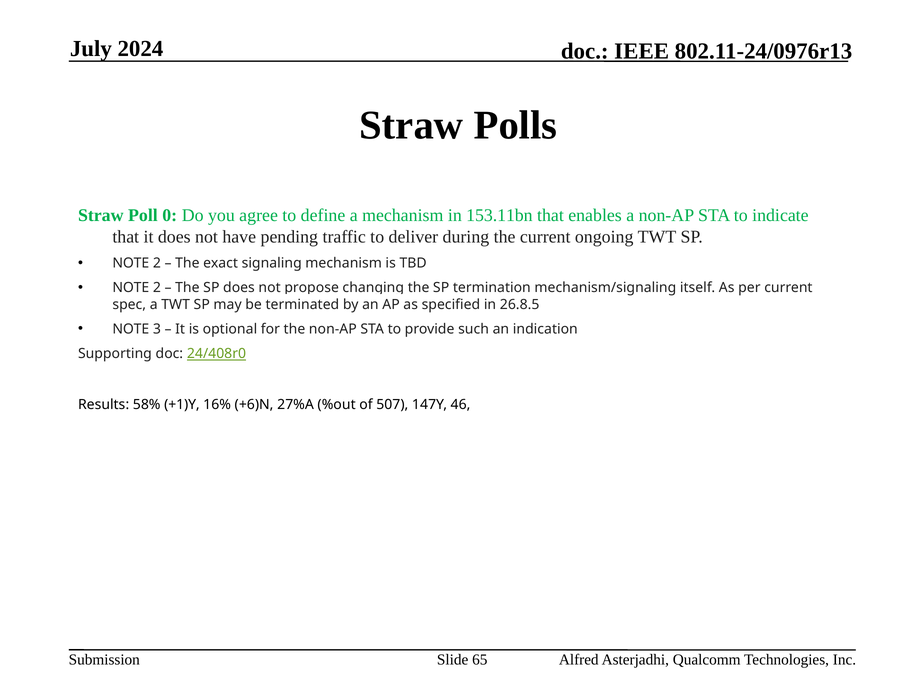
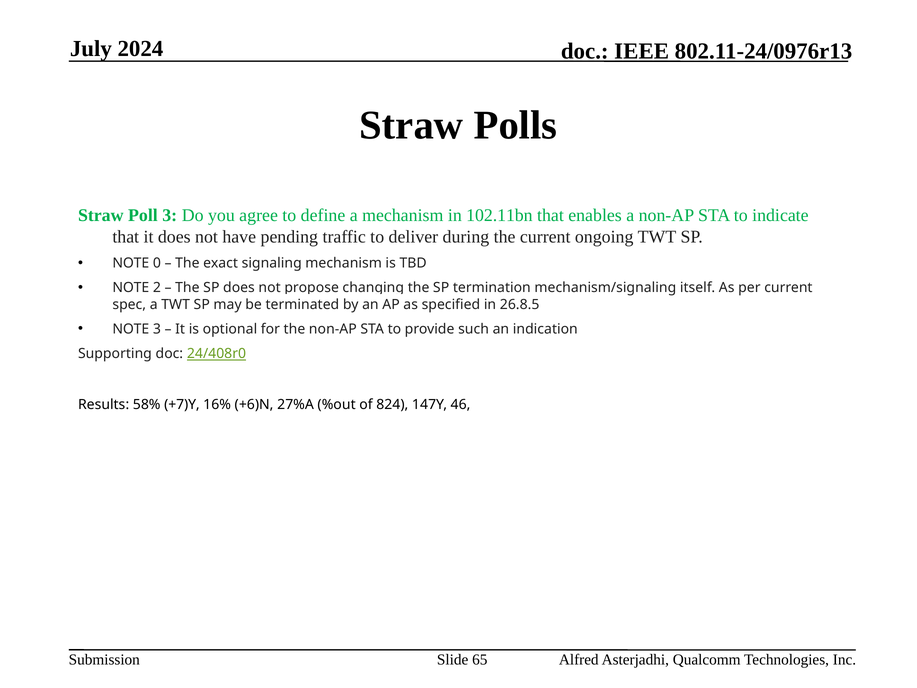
Poll 0: 0 -> 3
153.11bn: 153.11bn -> 102.11bn
2 at (157, 263): 2 -> 0
+1)Y: +1)Y -> +7)Y
507: 507 -> 824
